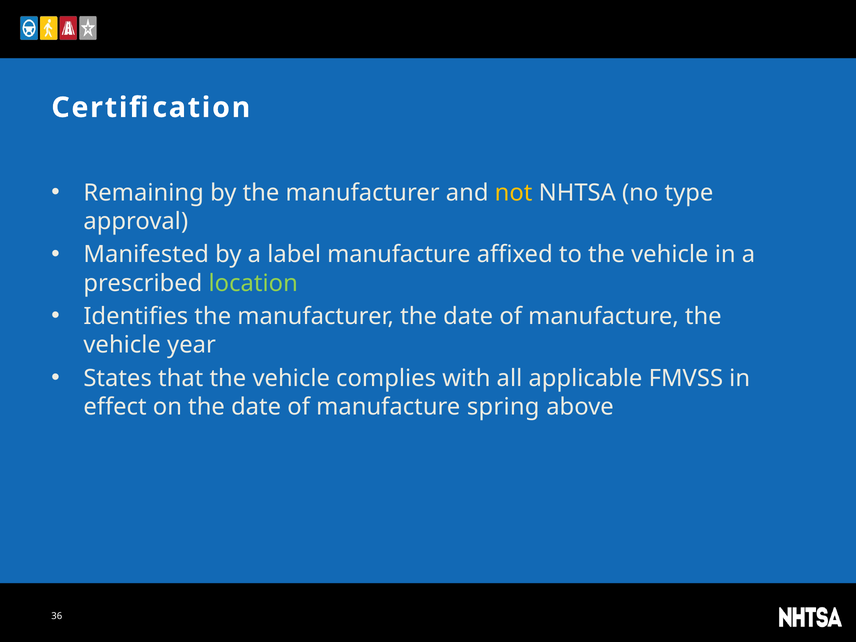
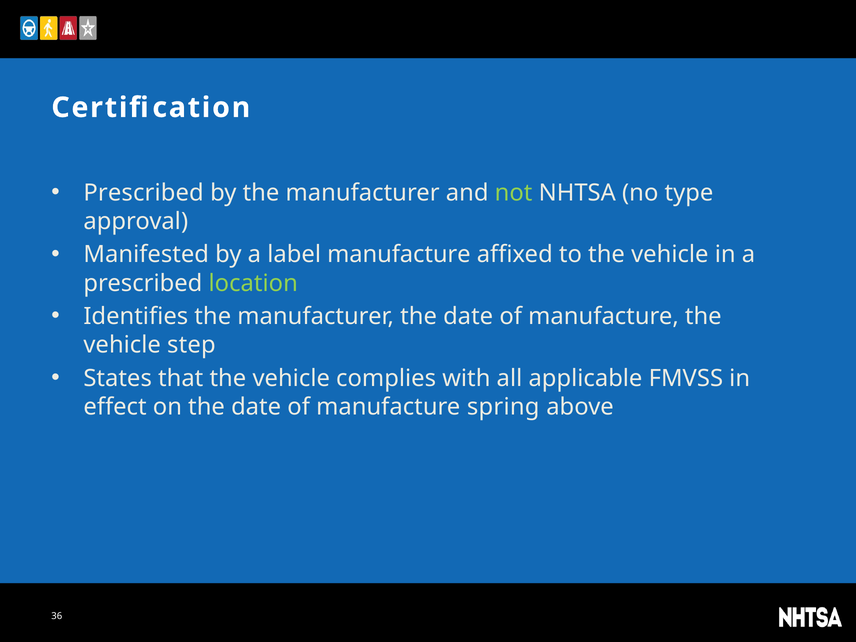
Remaining at (144, 193): Remaining -> Prescribed
not colour: yellow -> light green
year: year -> step
